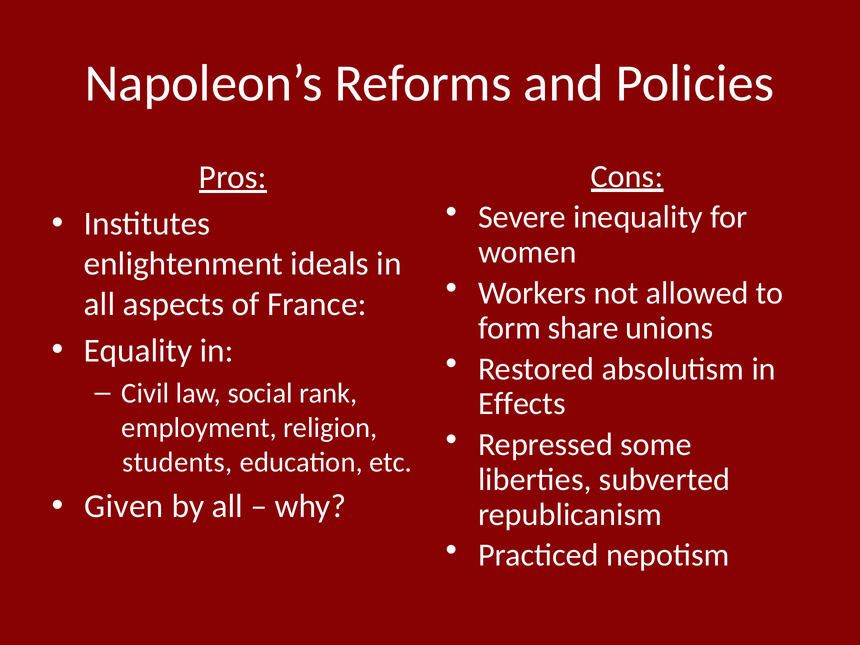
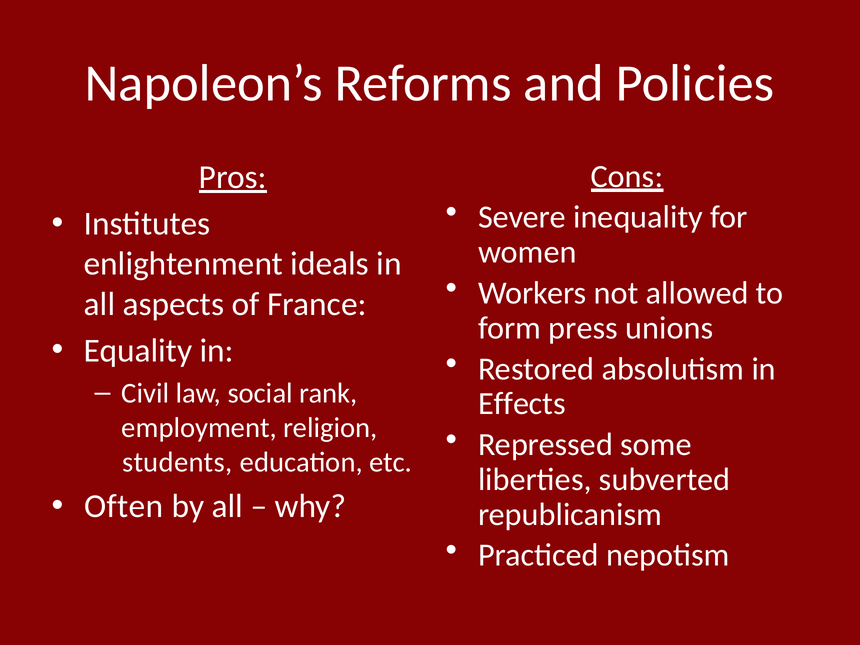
share: share -> press
Given: Given -> Often
